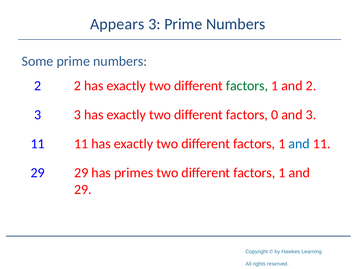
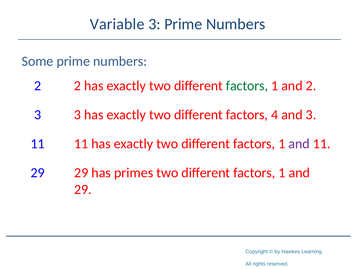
Appears: Appears -> Variable
0: 0 -> 4
and at (299, 144) colour: blue -> purple
